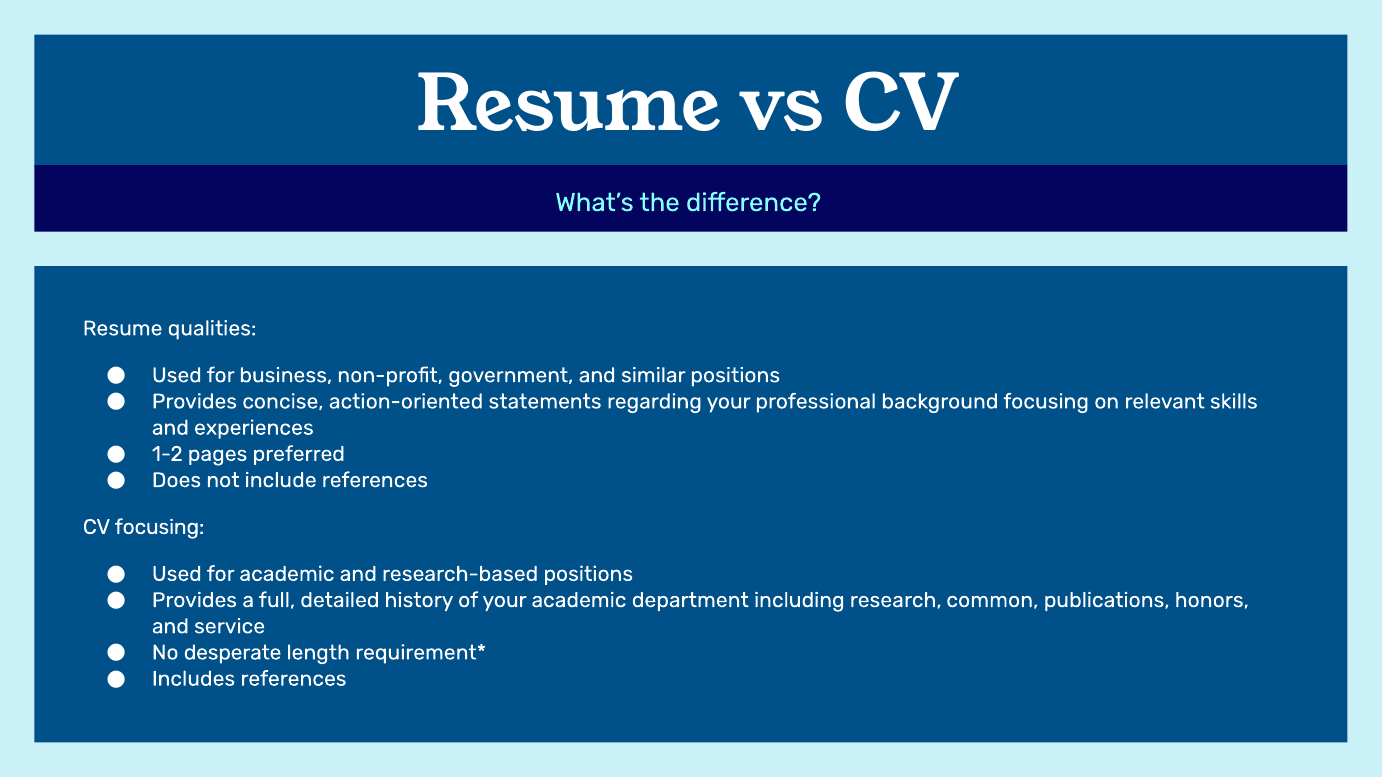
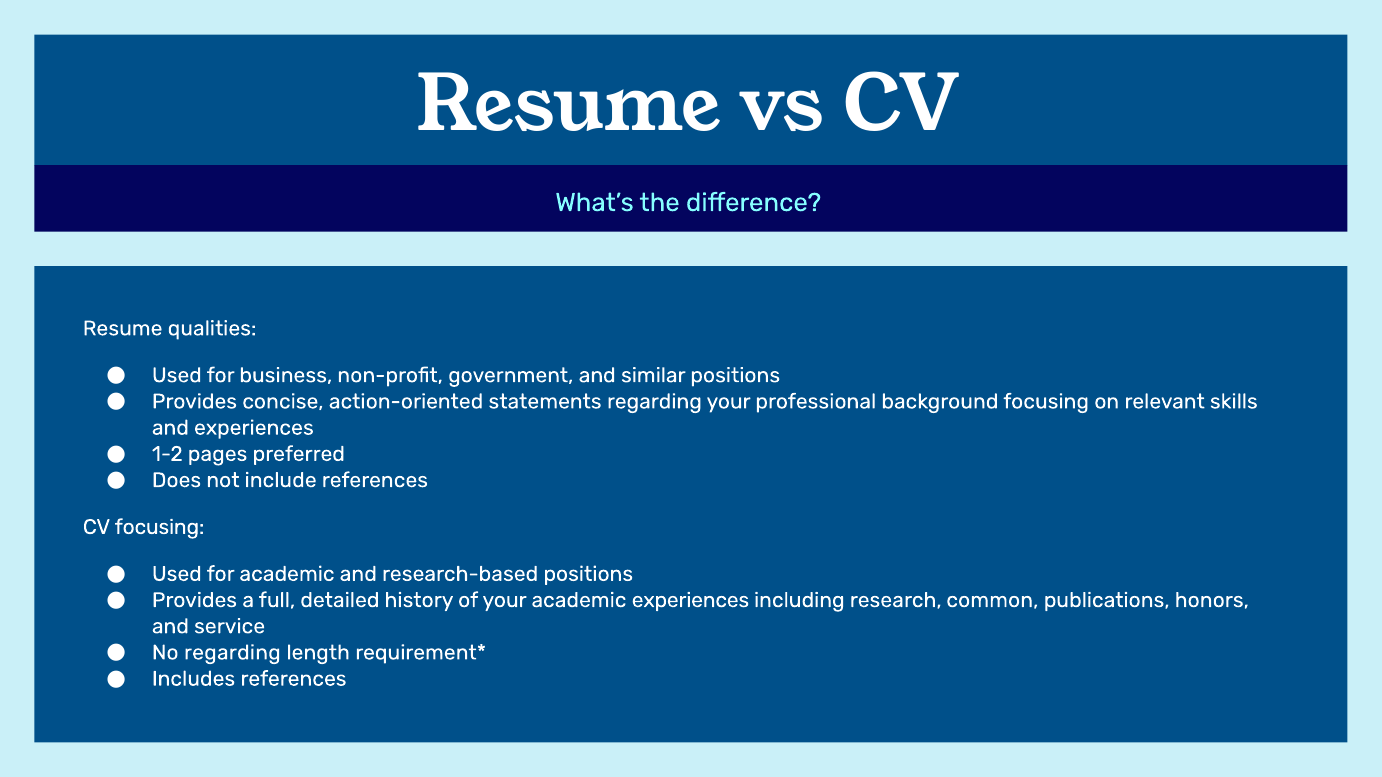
academic department: department -> experiences
No desperate: desperate -> regarding
